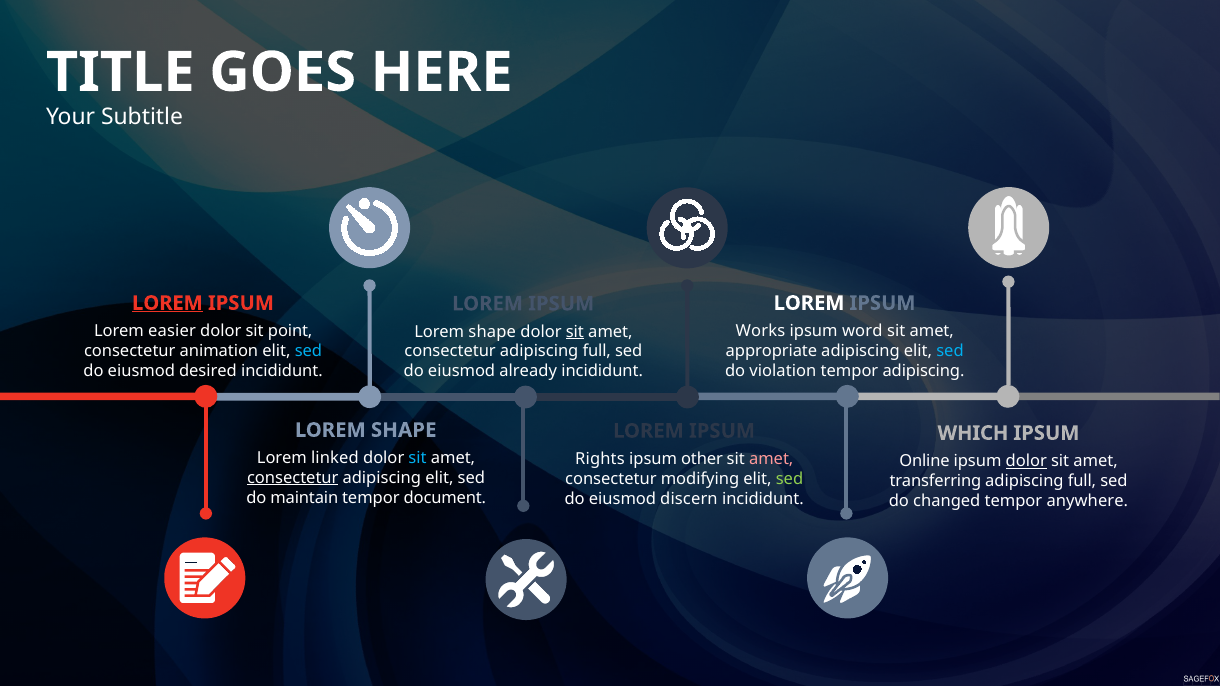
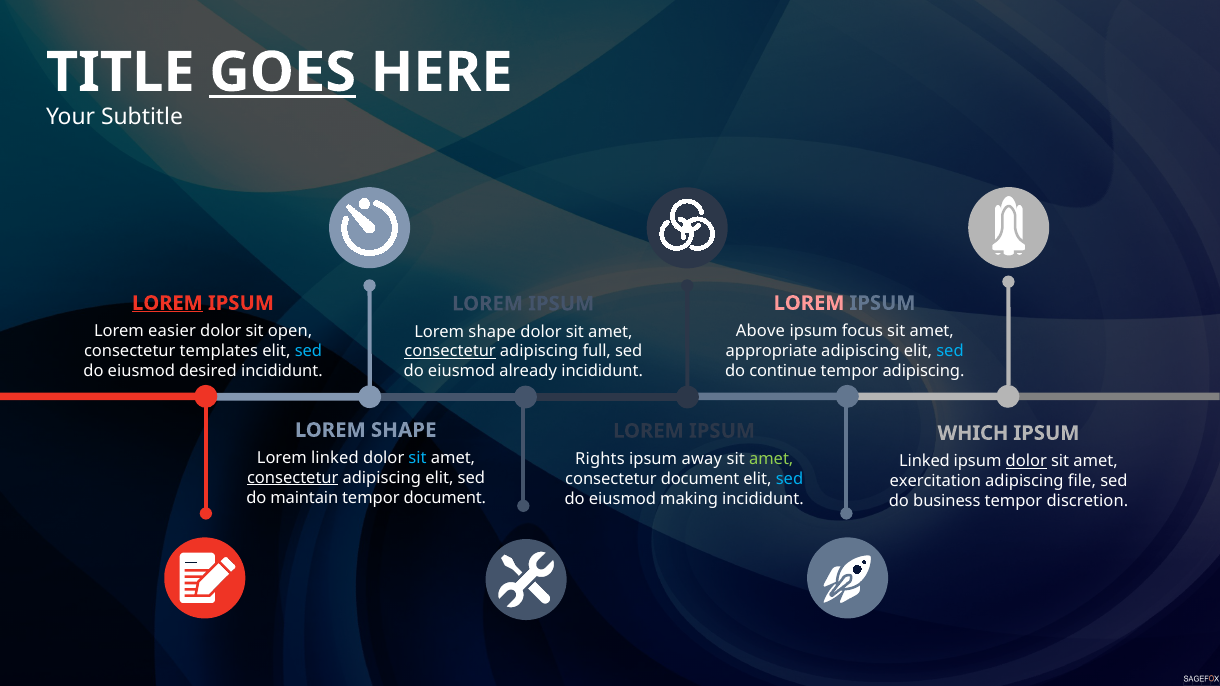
GOES underline: none -> present
LOREM at (809, 303) colour: white -> pink
point: point -> open
Works: Works -> Above
word: word -> focus
sit at (575, 332) underline: present -> none
animation: animation -> templates
consectetur at (450, 352) underline: none -> present
violation: violation -> continue
other: other -> away
amet at (771, 459) colour: pink -> light green
Online at (925, 461): Online -> Linked
consectetur modifying: modifying -> document
sed at (790, 479) colour: light green -> light blue
transferring: transferring -> exercitation
full at (1082, 481): full -> file
discern: discern -> making
changed: changed -> business
anywhere: anywhere -> discretion
